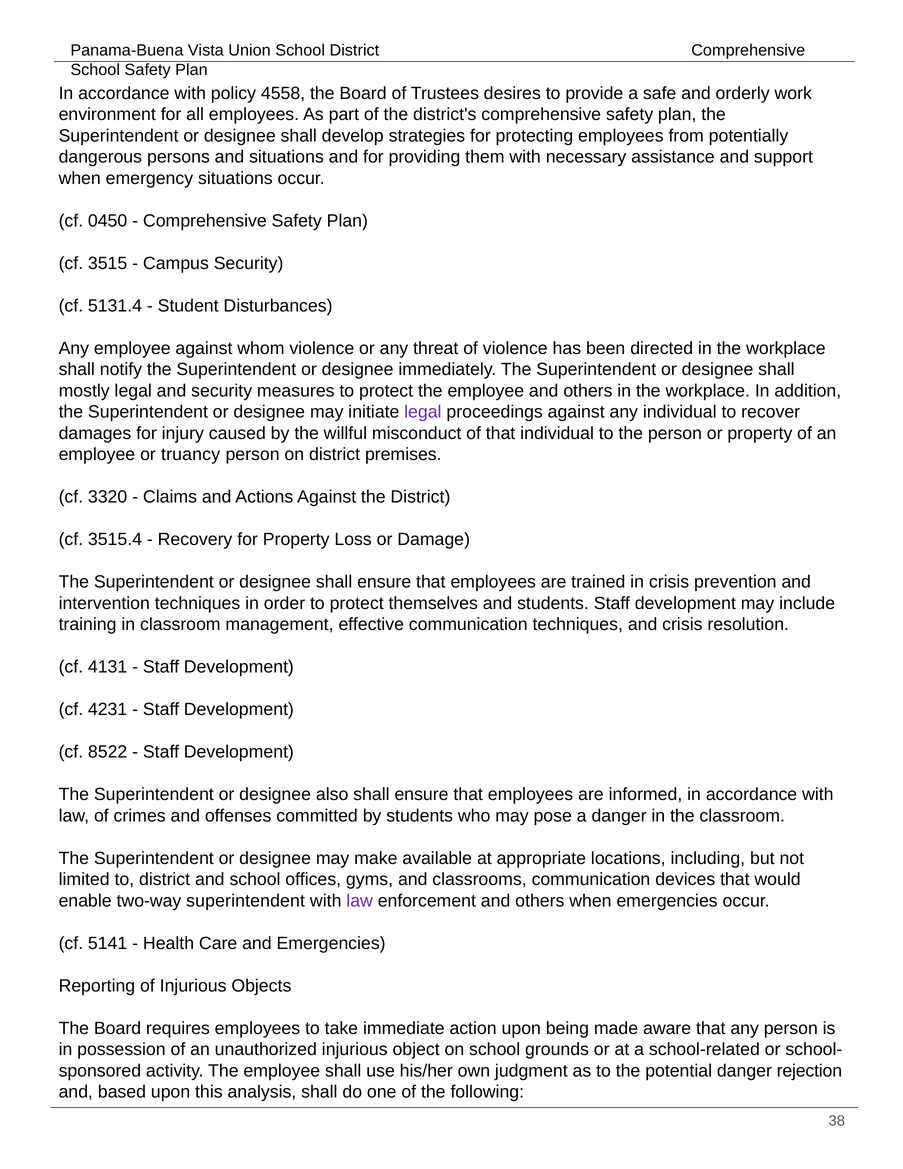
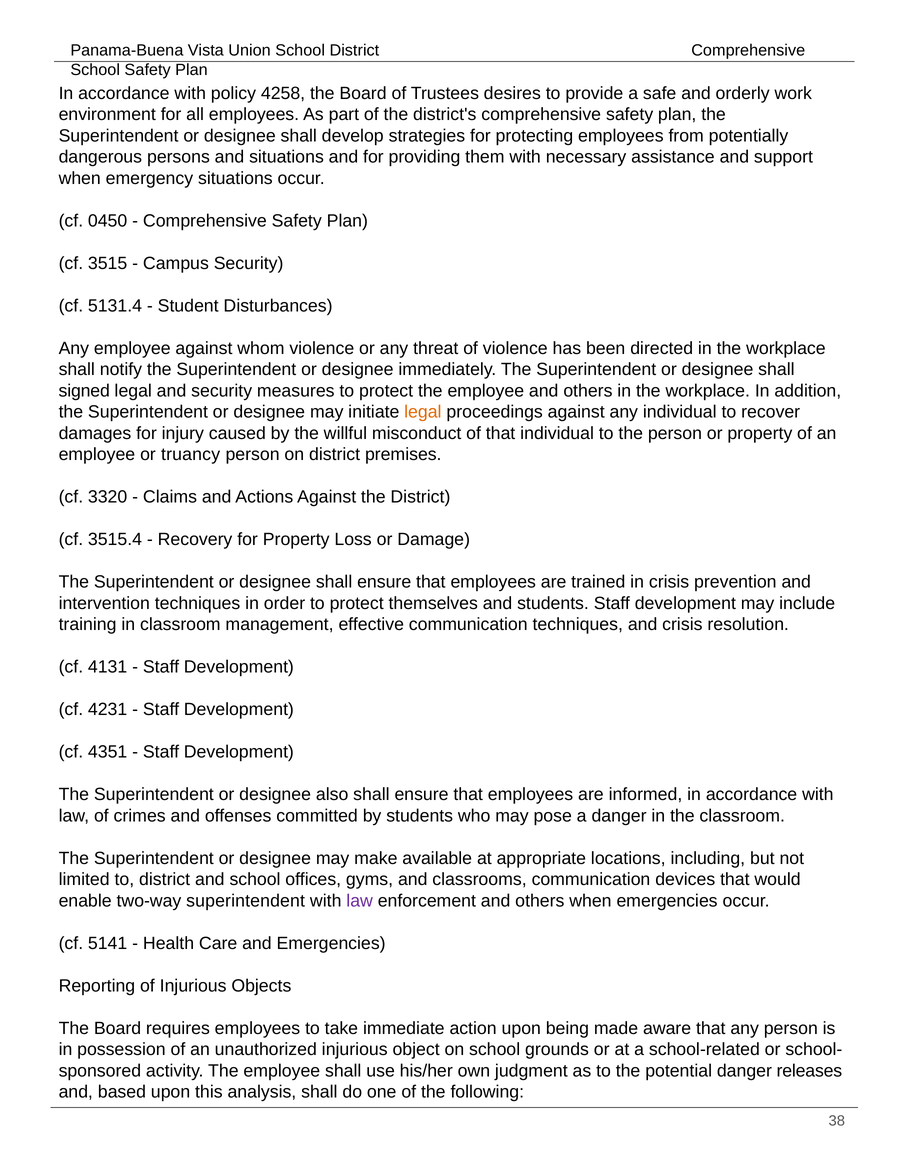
4558: 4558 -> 4258
mostly: mostly -> signed
legal at (423, 412) colour: purple -> orange
8522: 8522 -> 4351
rejection: rejection -> releases
